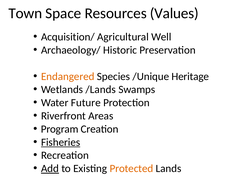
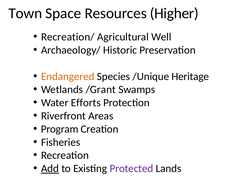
Values: Values -> Higher
Acquisition/: Acquisition/ -> Recreation/
/Lands: /Lands -> /Grant
Future: Future -> Efforts
Fisheries underline: present -> none
Protected colour: orange -> purple
